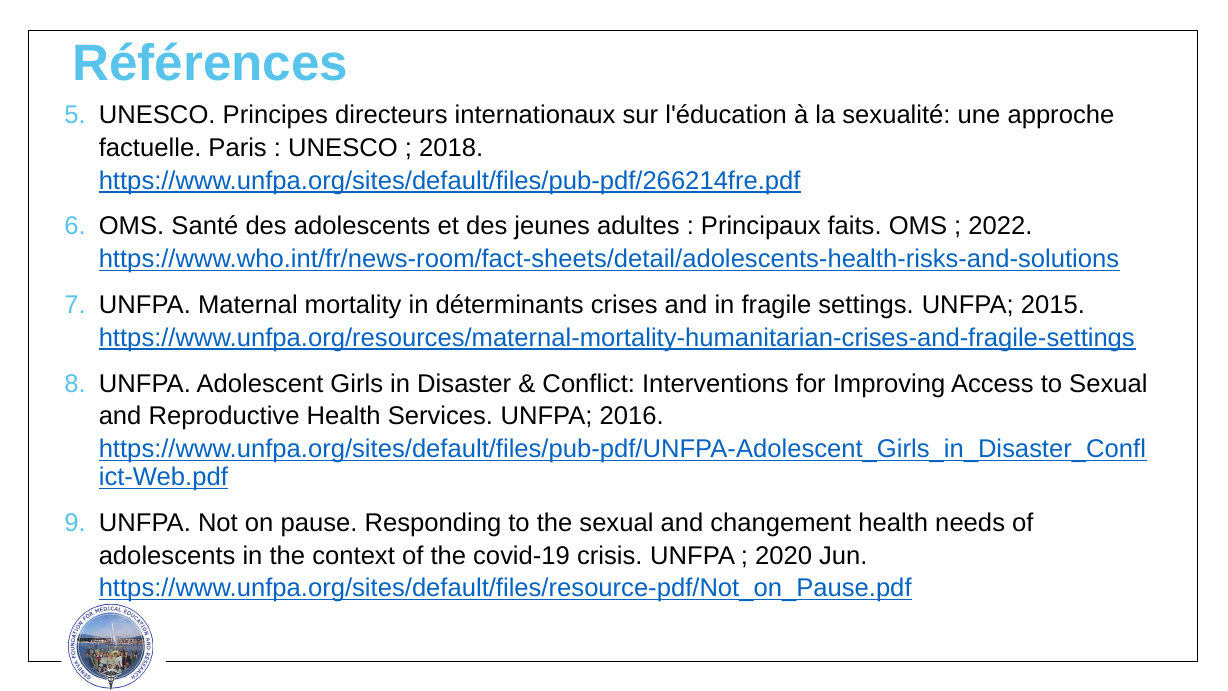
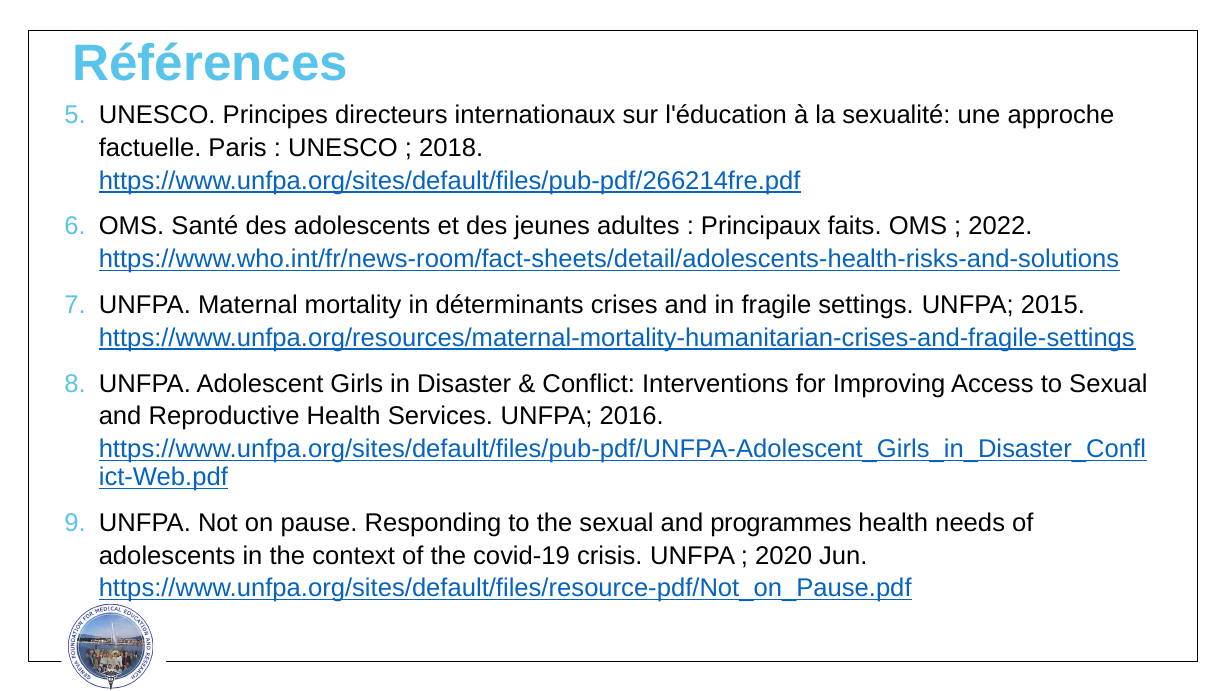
changement: changement -> programmes
